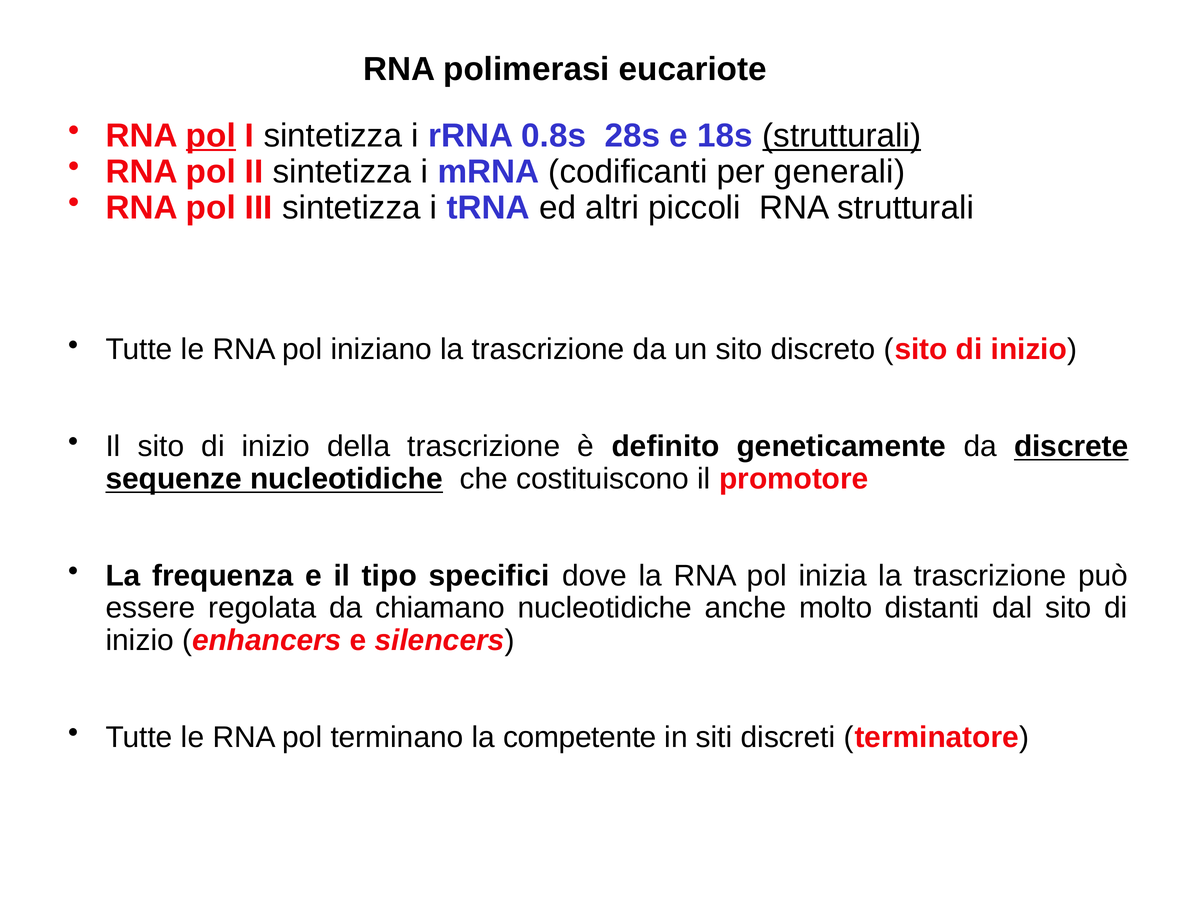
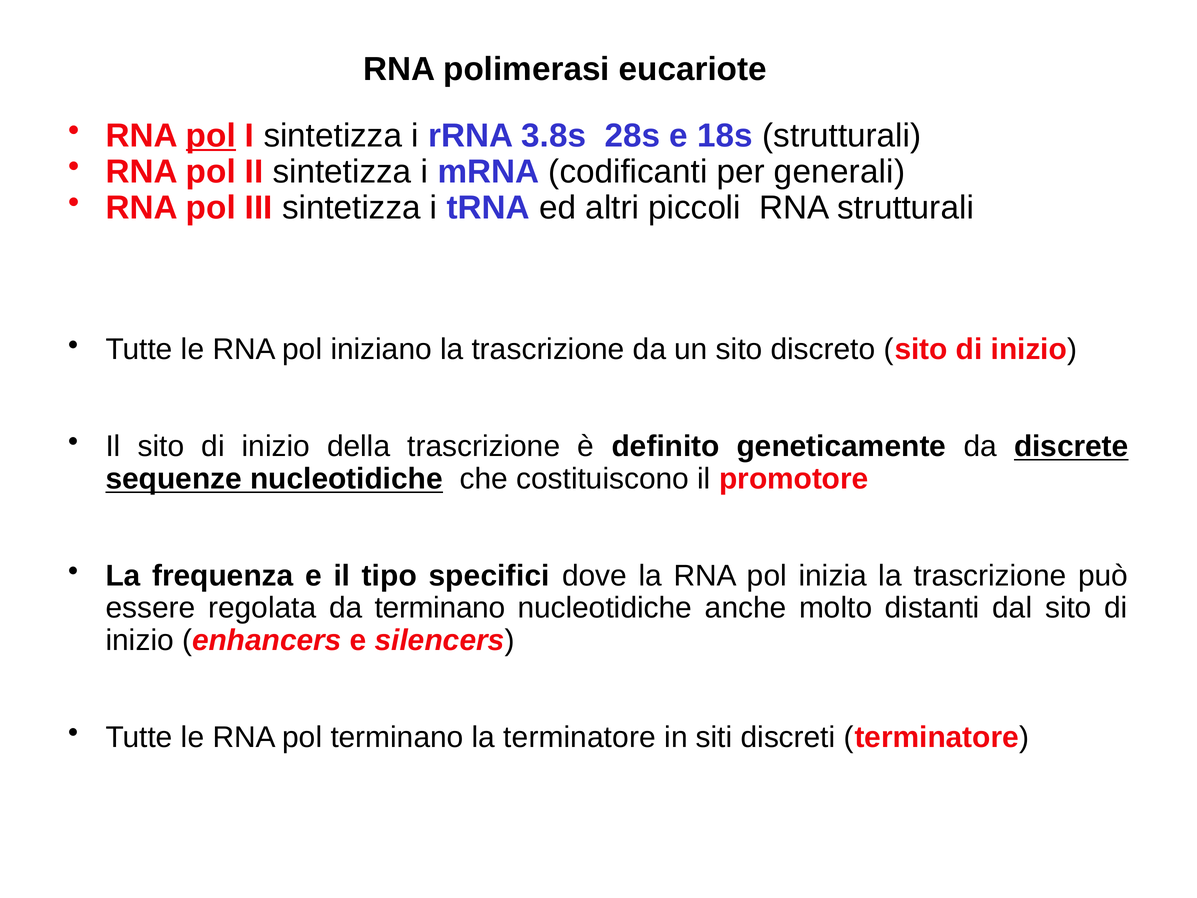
0.8s: 0.8s -> 3.8s
strutturali at (842, 136) underline: present -> none
da chiamano: chiamano -> terminano
la competente: competente -> terminatore
